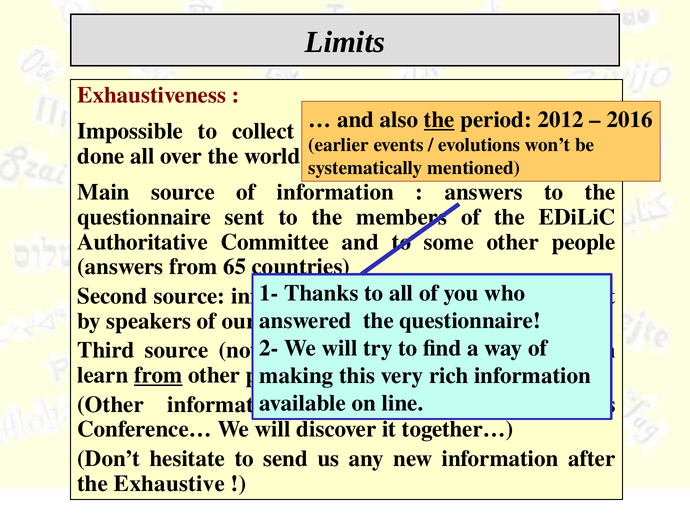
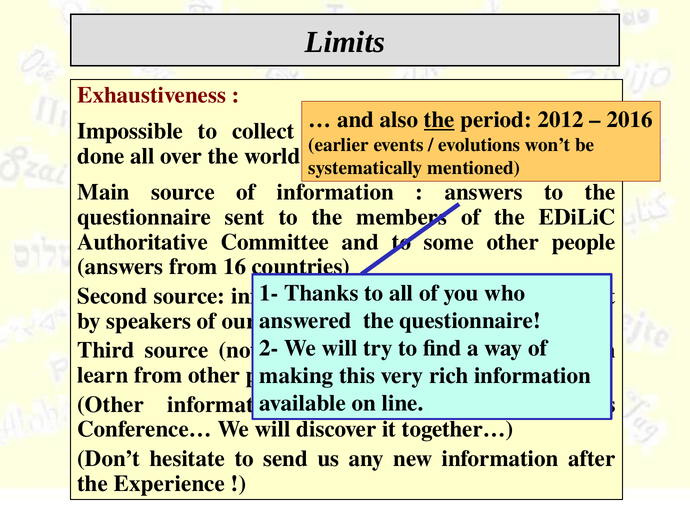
65: 65 -> 16
from at (158, 376) underline: present -> none
Exhaustive: Exhaustive -> Experience
